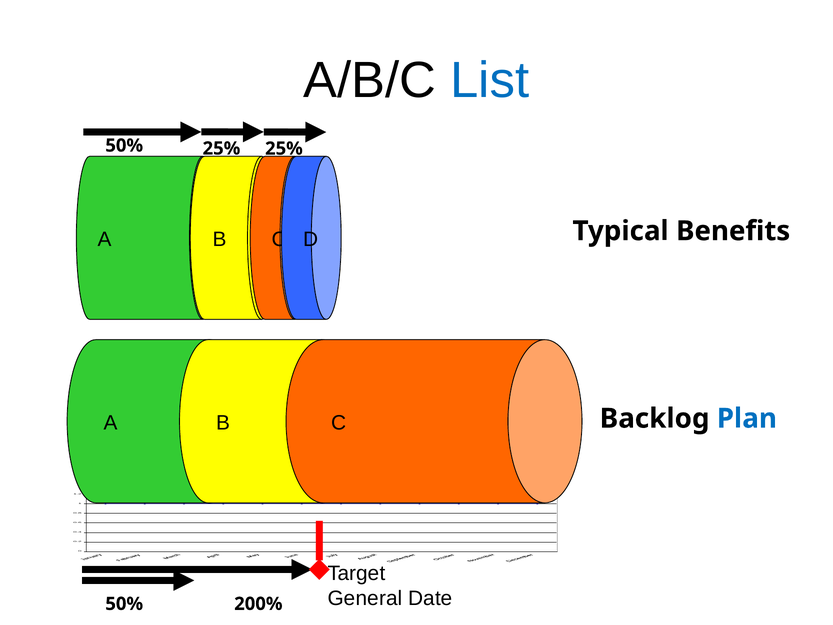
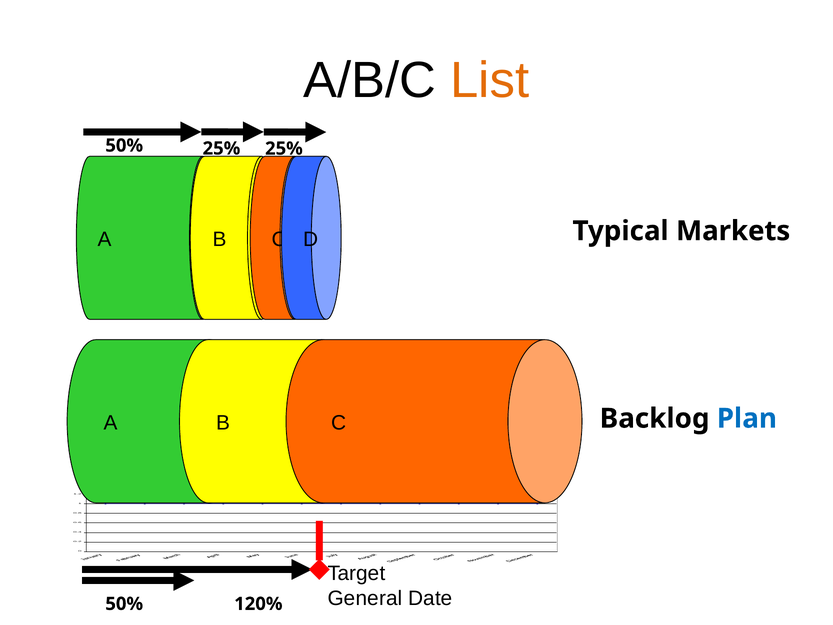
List colour: blue -> orange
Benefits: Benefits -> Markets
200%: 200% -> 120%
